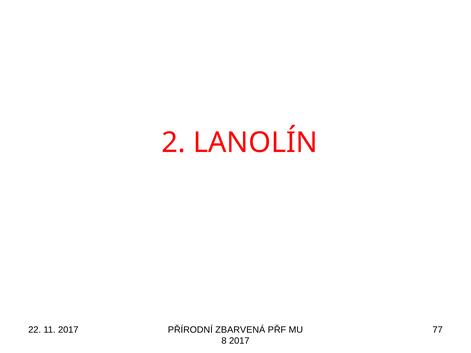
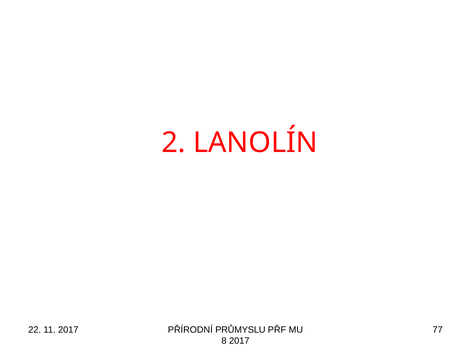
ZBARVENÁ: ZBARVENÁ -> PRŮMYSLU
